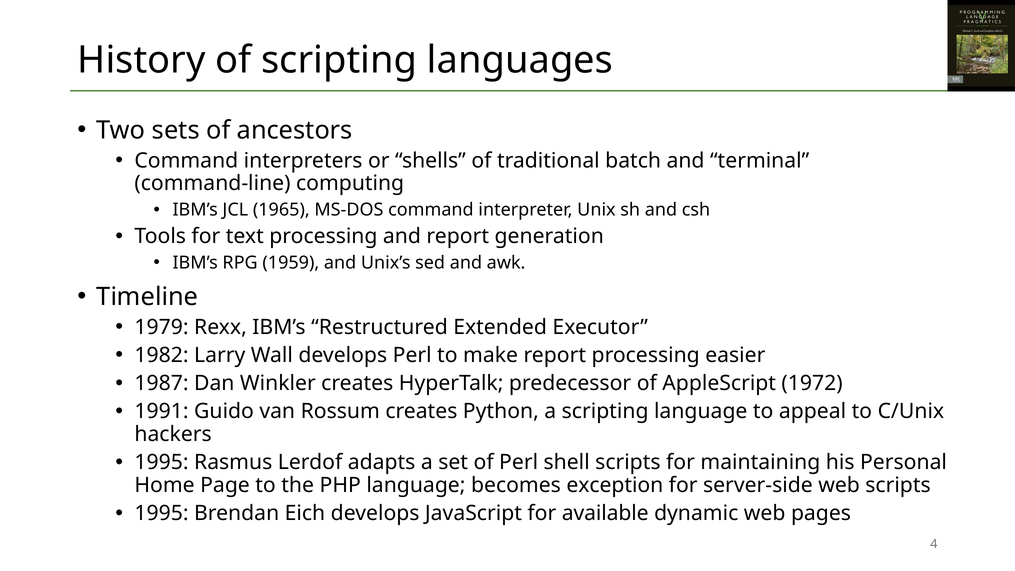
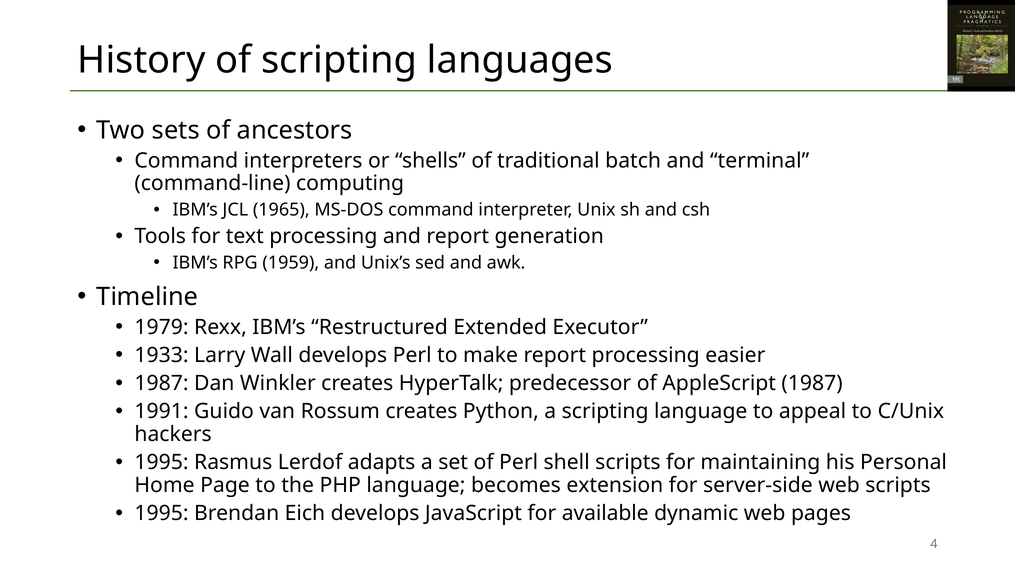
1982: 1982 -> 1933
AppleScript 1972: 1972 -> 1987
exception: exception -> extension
